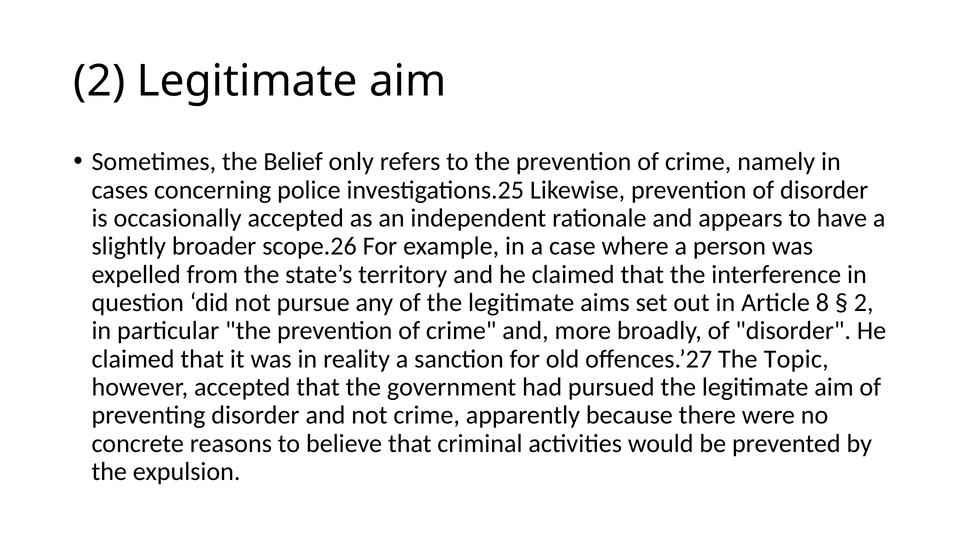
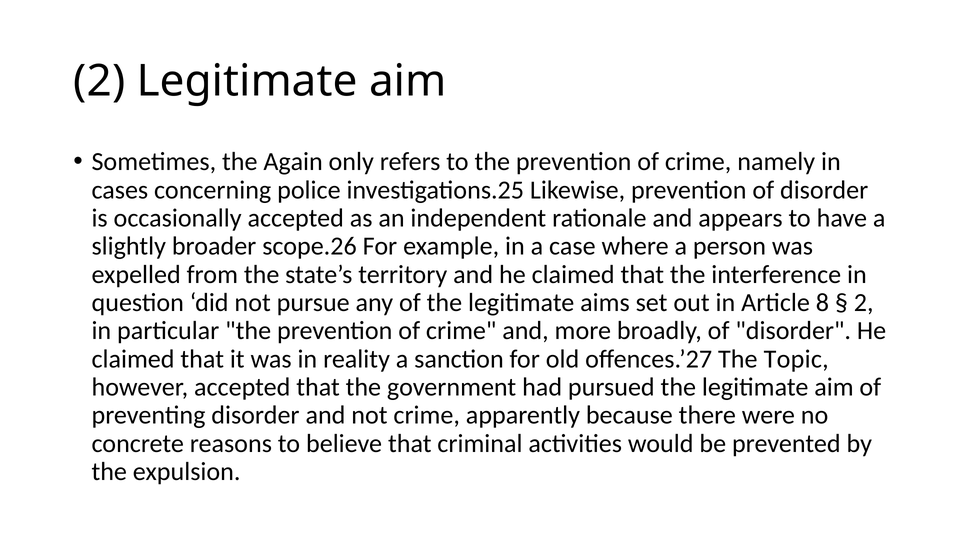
Belief: Belief -> Again
